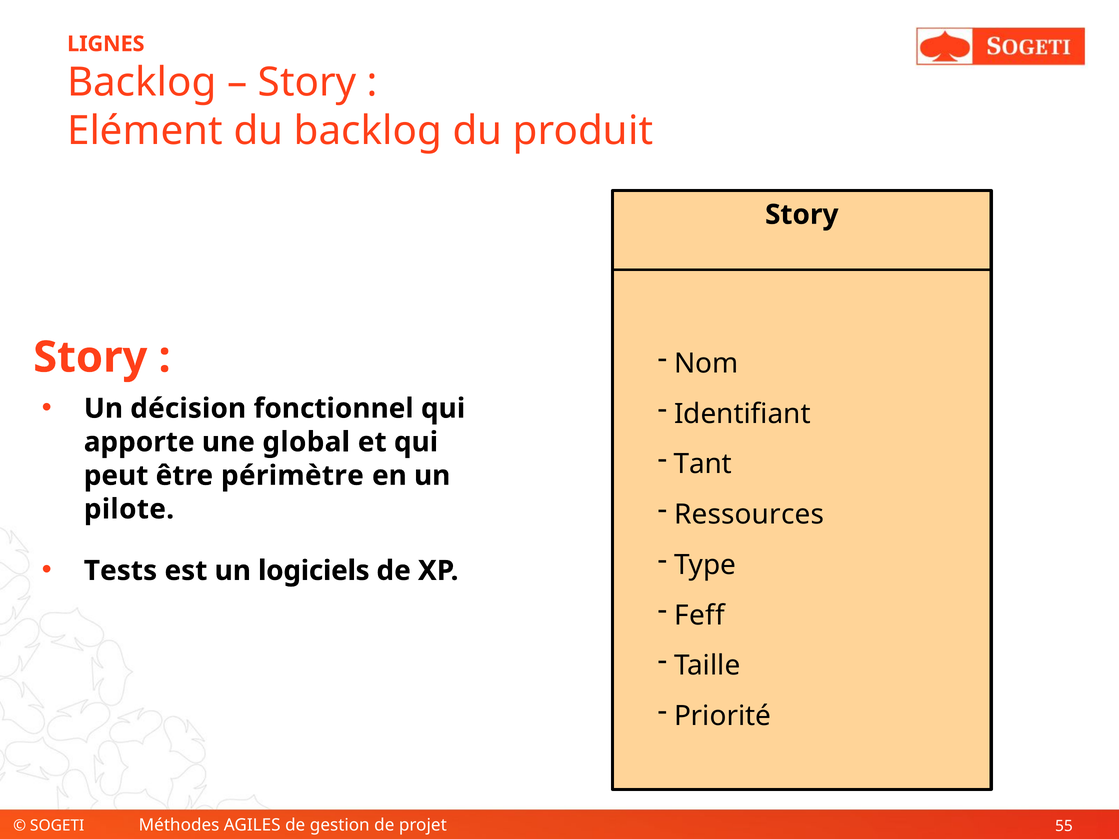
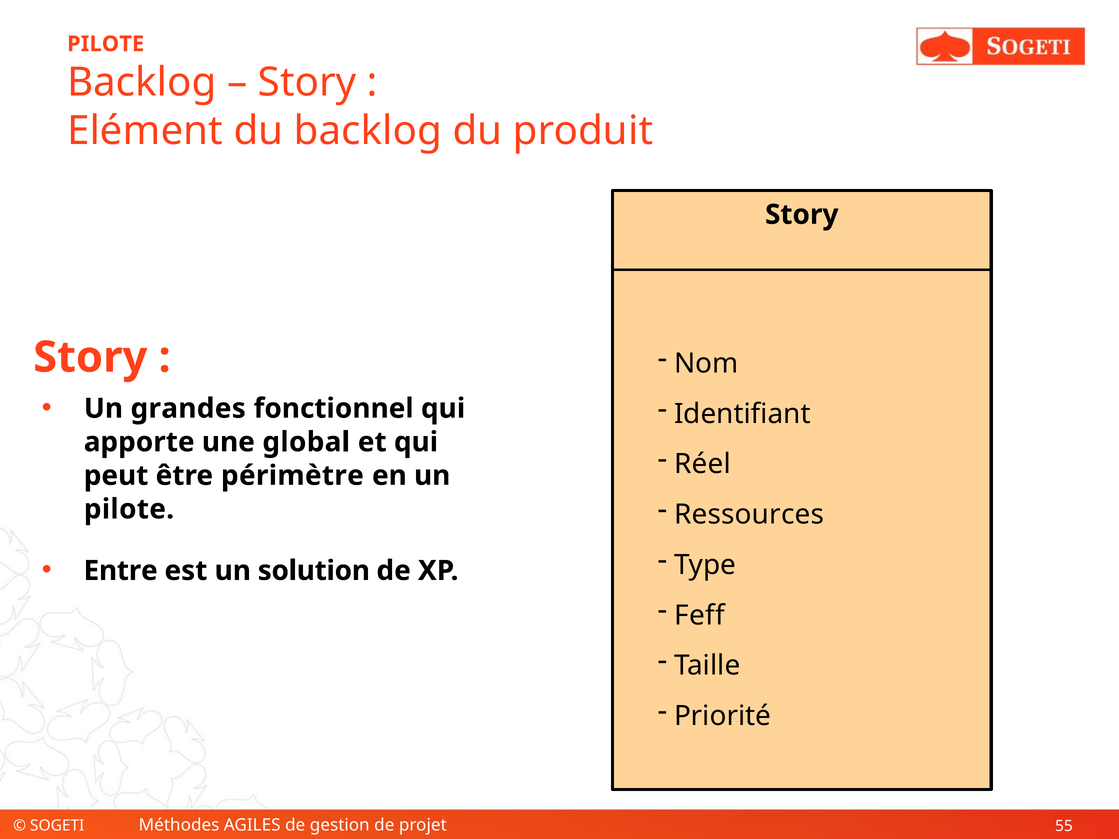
LIGNES at (106, 44): LIGNES -> PILOTE
décision: décision -> grandes
Tant: Tant -> Réel
Tests: Tests -> Entre
logiciels: logiciels -> solution
